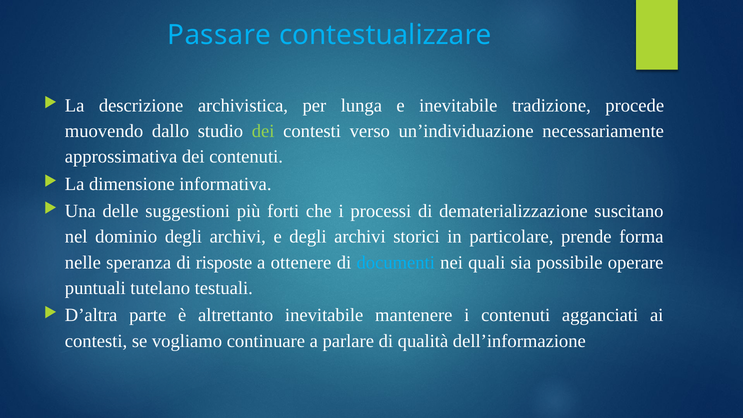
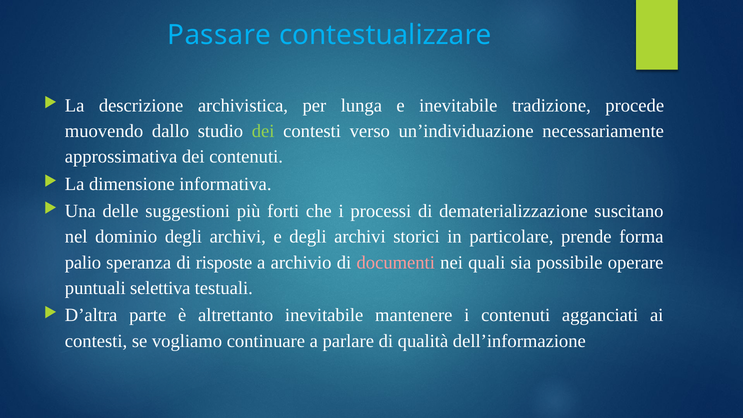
nelle: nelle -> palio
ottenere: ottenere -> archivio
documenti colour: light blue -> pink
tutelano: tutelano -> selettiva
